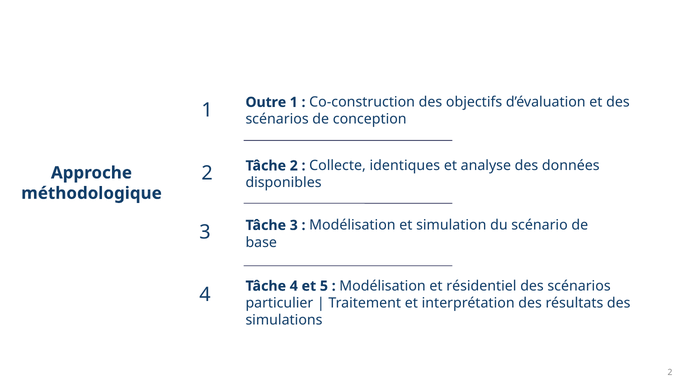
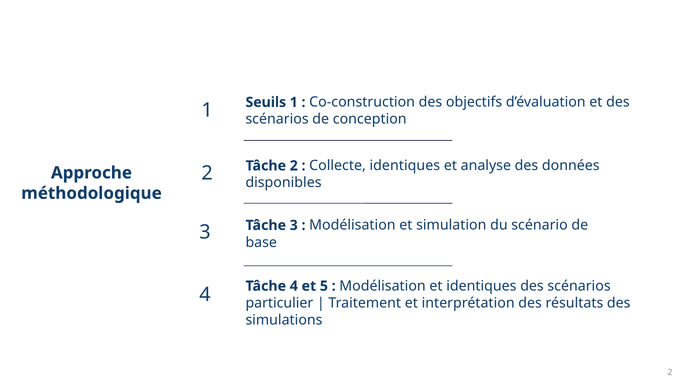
Outre: Outre -> Seuils
et résidentiel: résidentiel -> identiques
